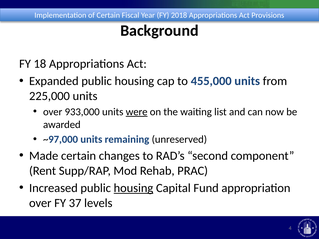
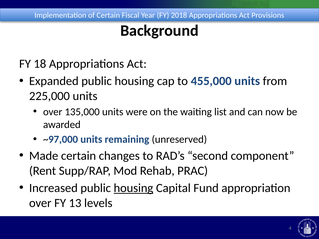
933,000: 933,000 -> 135,000
were underline: present -> none
37: 37 -> 13
